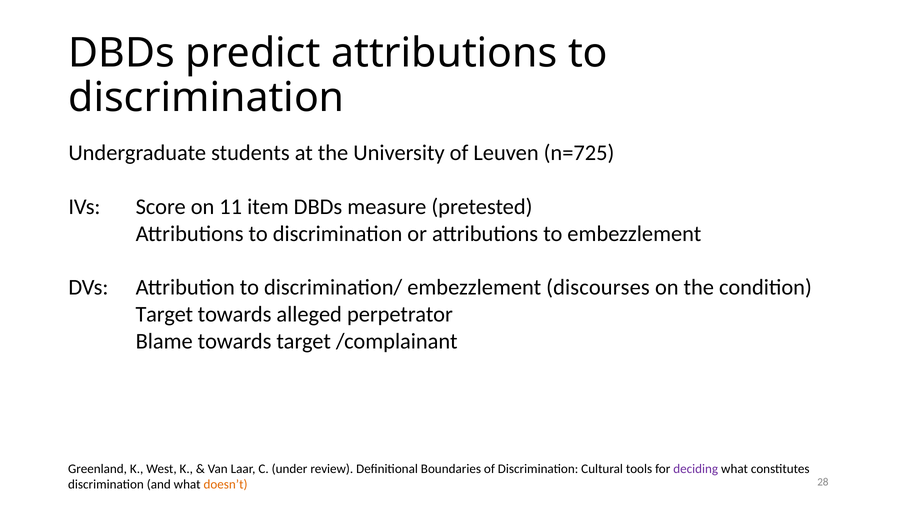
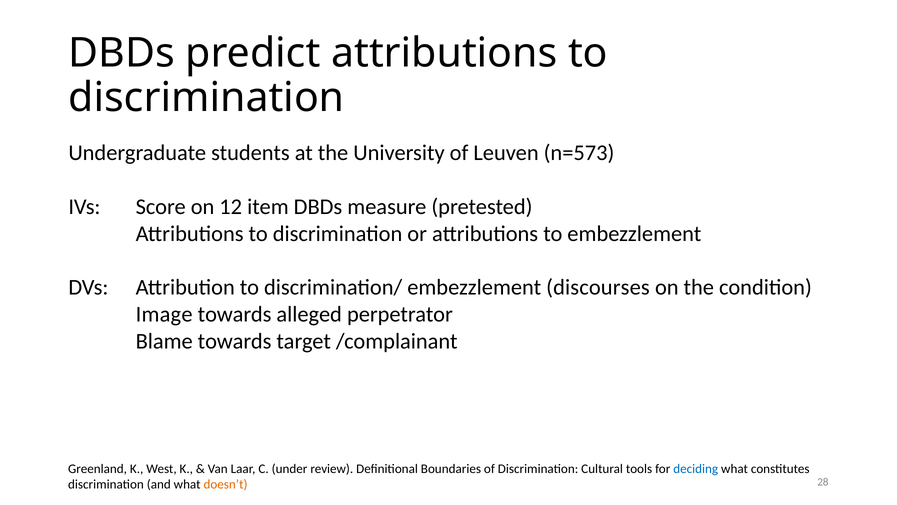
n=725: n=725 -> n=573
11: 11 -> 12
Target at (164, 314): Target -> Image
deciding colour: purple -> blue
